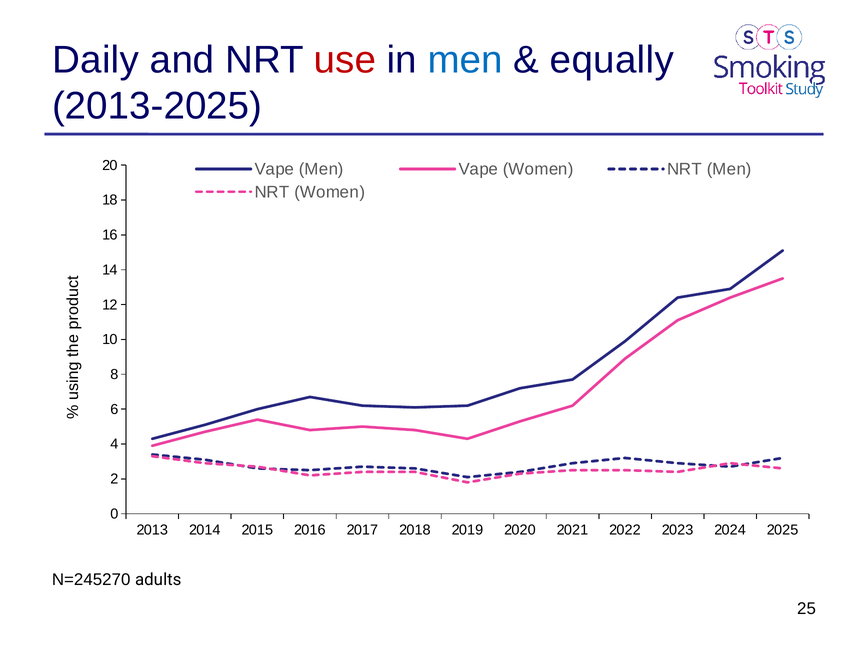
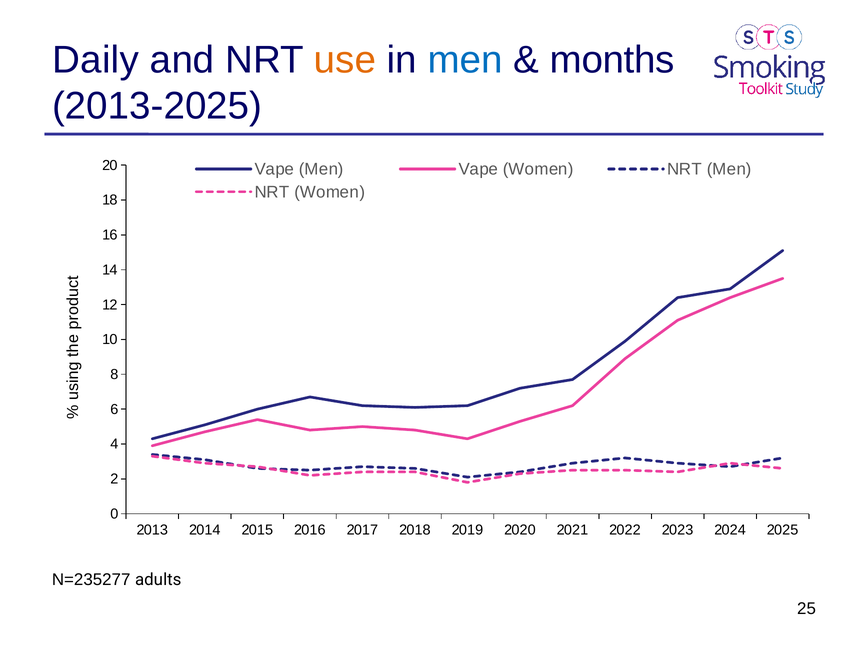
use colour: red -> orange
equally: equally -> months
N=245270: N=245270 -> N=235277
